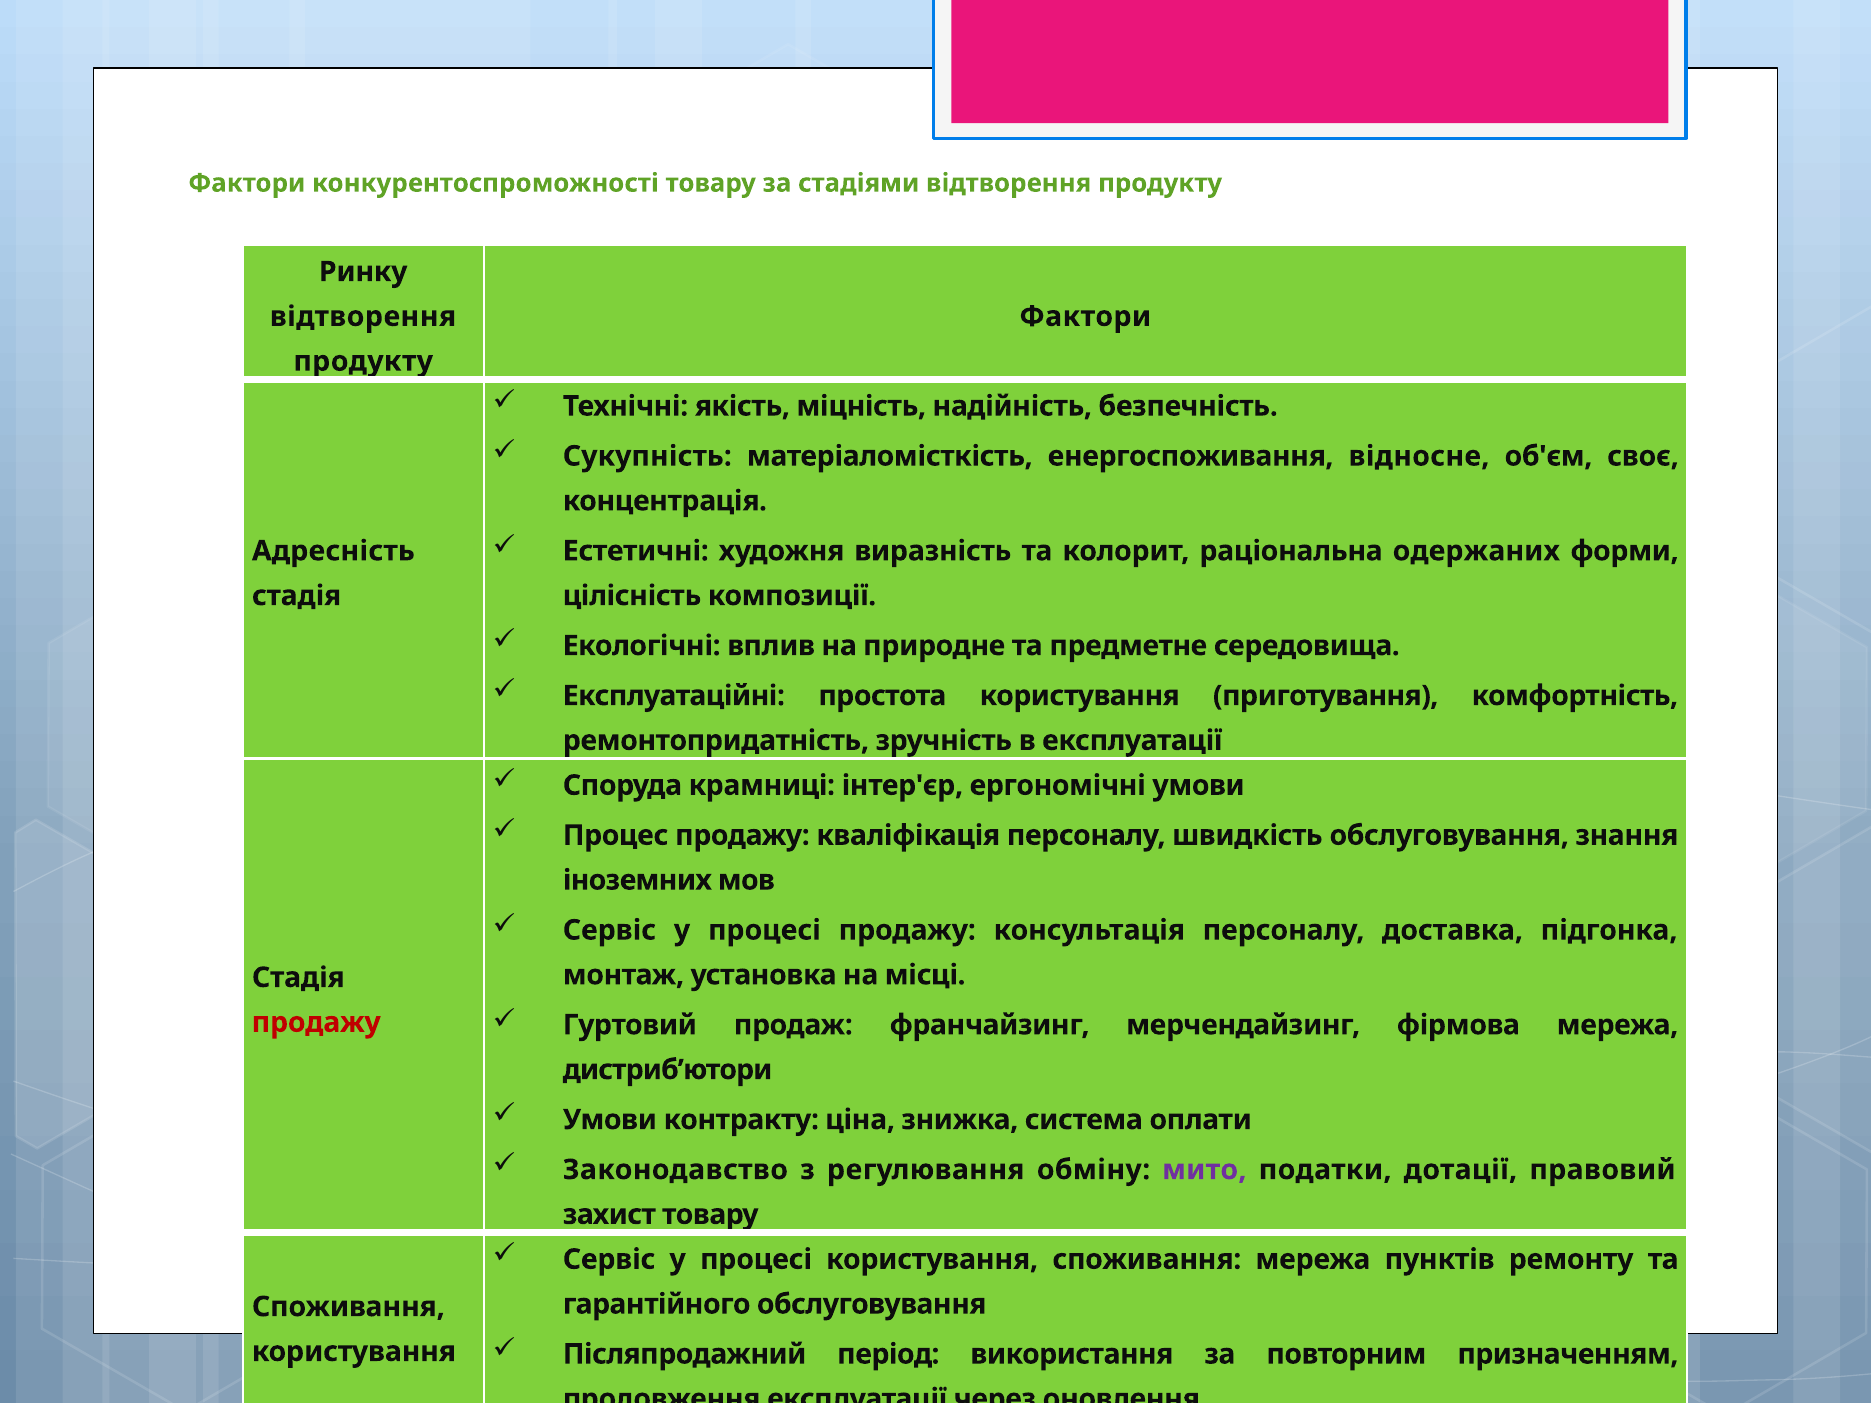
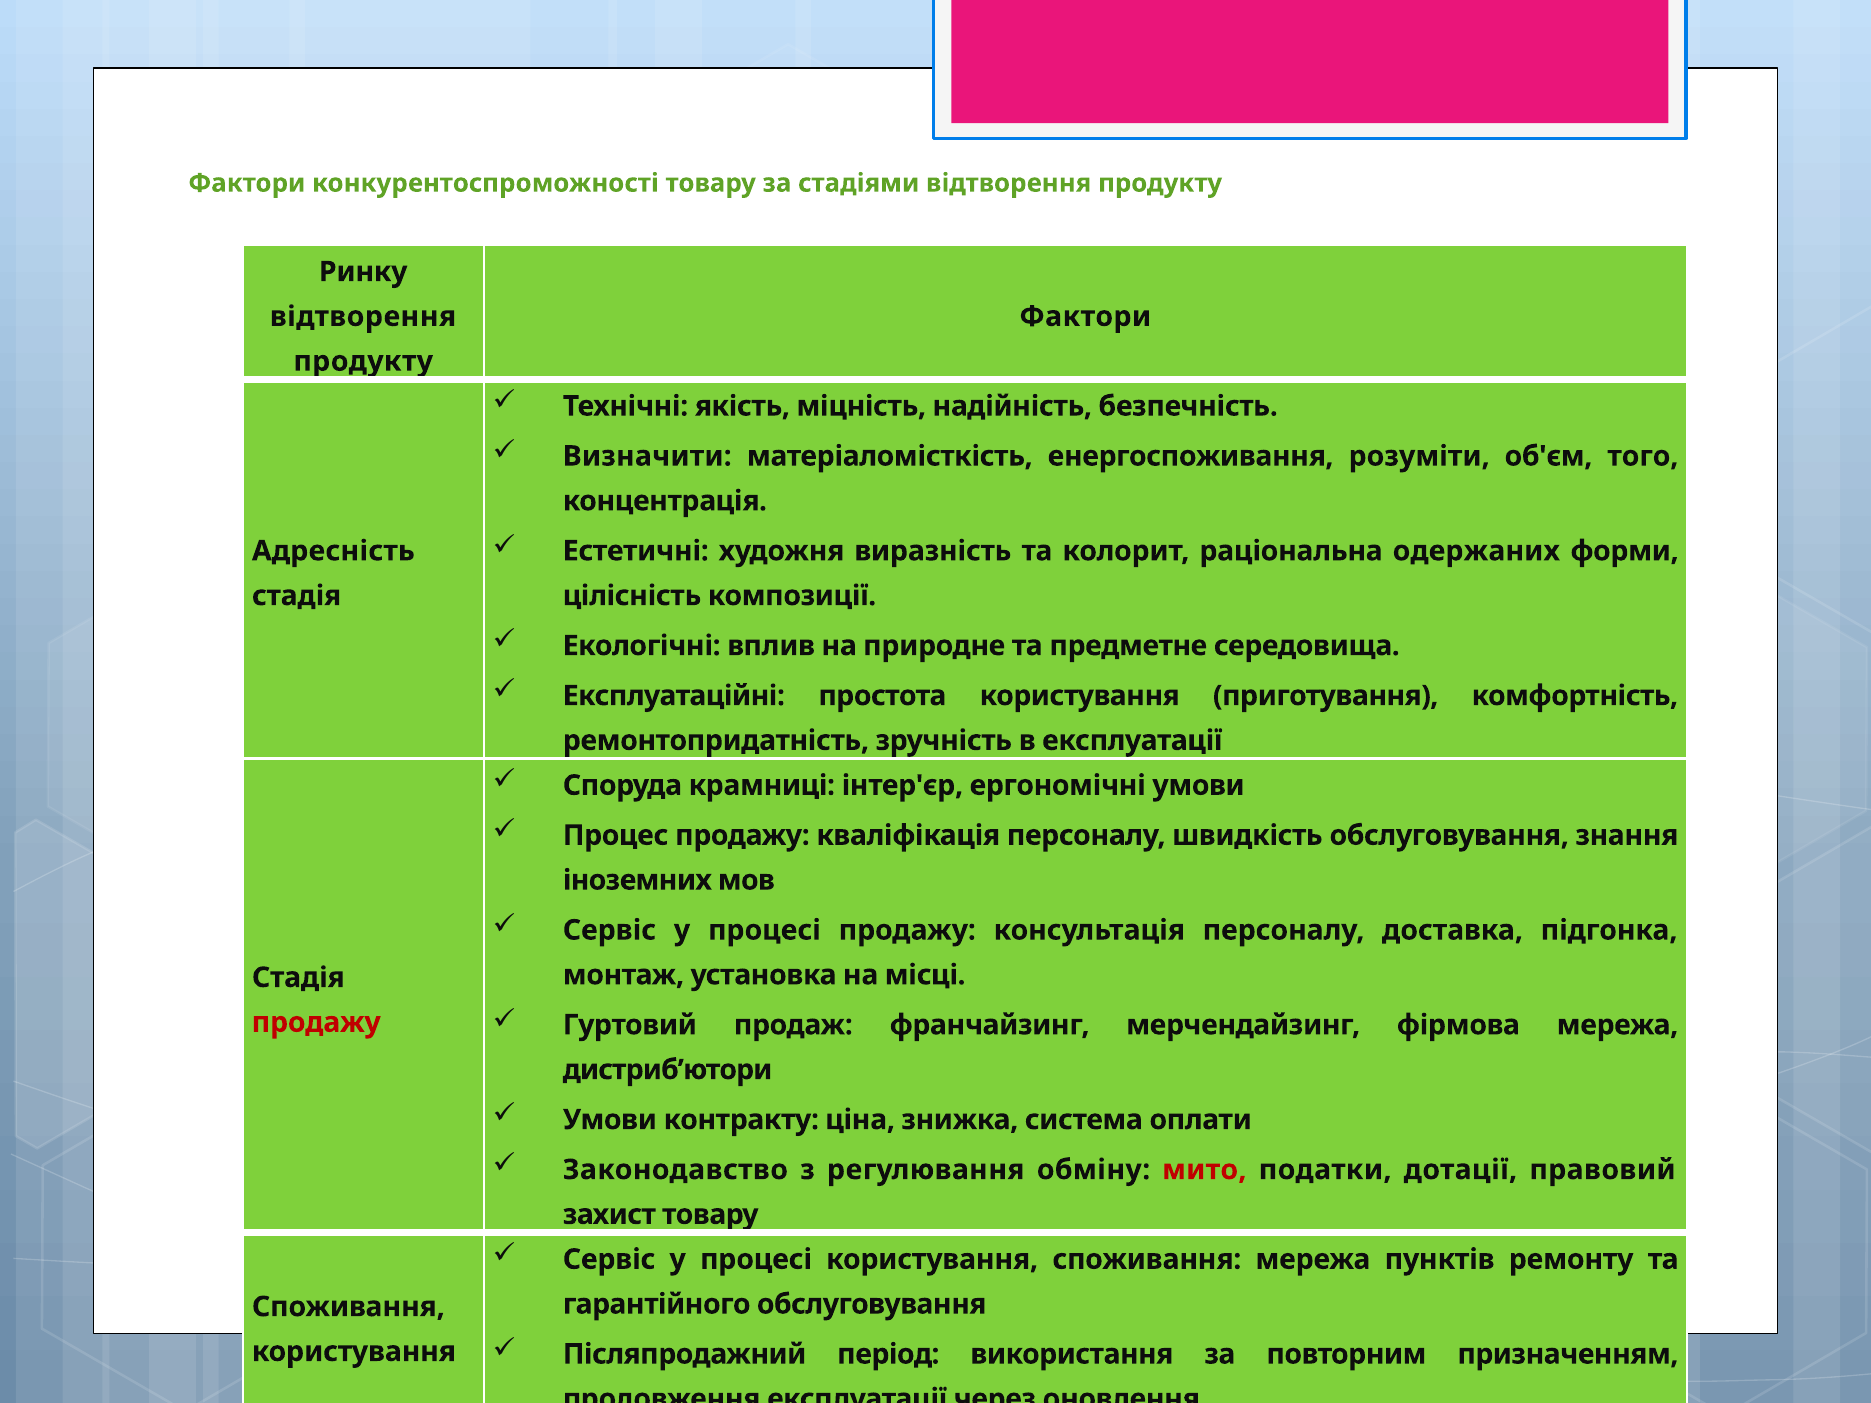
Сукупність: Сукупність -> Визначити
відносне: відносне -> розуміти
своє: своє -> того
мито colour: purple -> red
